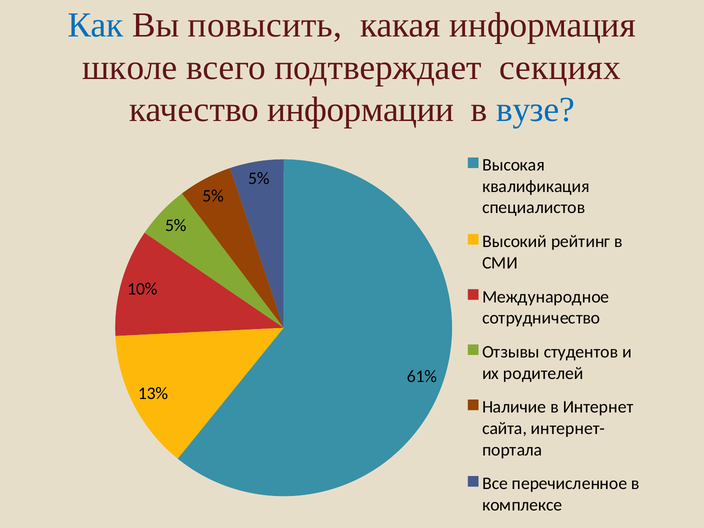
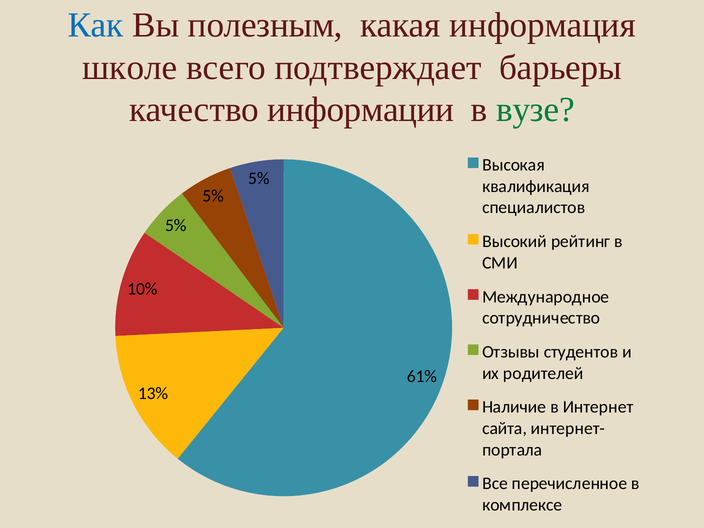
повысить: повысить -> полезным
секциях: секциях -> барьеры
вузе colour: blue -> green
